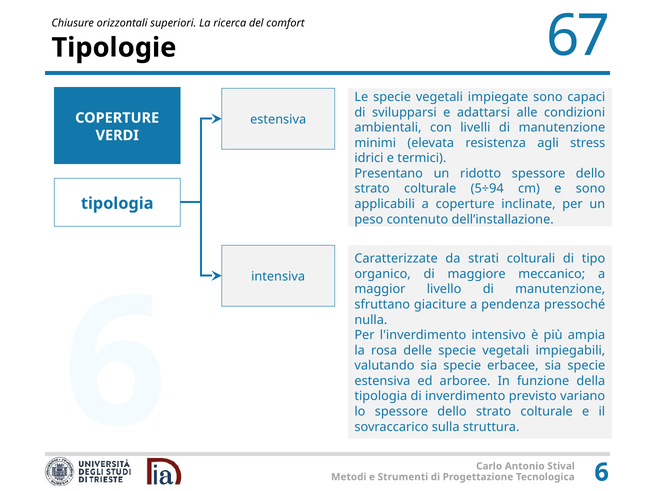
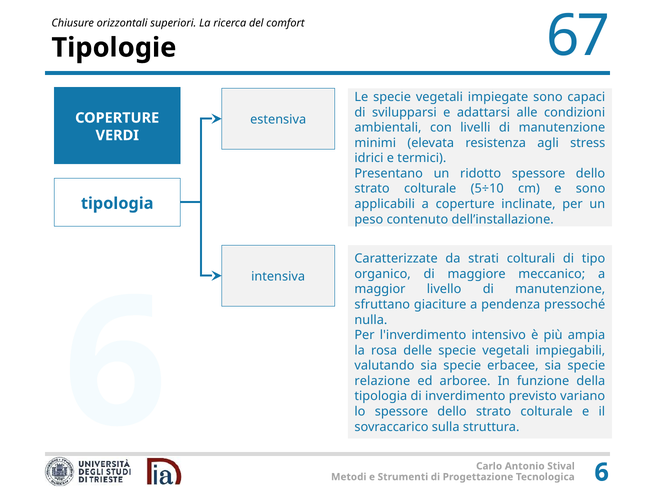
5÷94: 5÷94 -> 5÷10
estensiva at (382, 381): estensiva -> relazione
